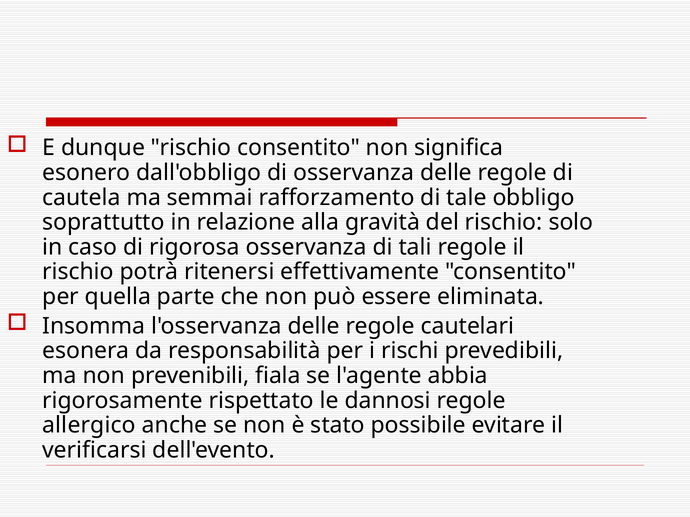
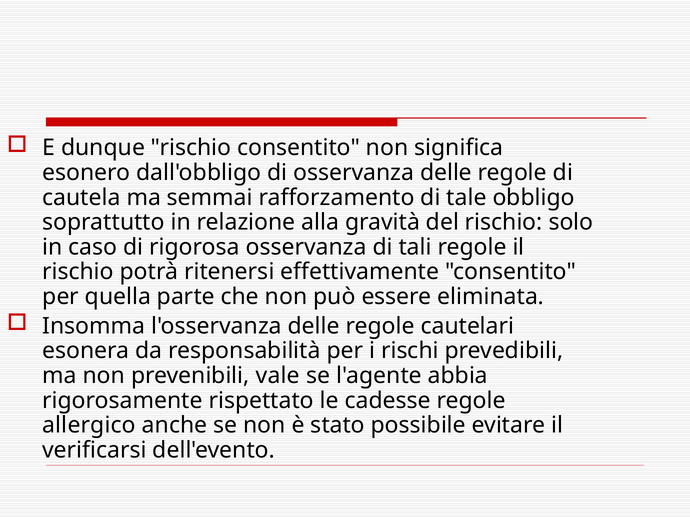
fiala: fiala -> vale
dannosi: dannosi -> cadesse
